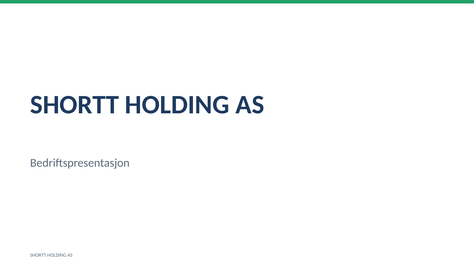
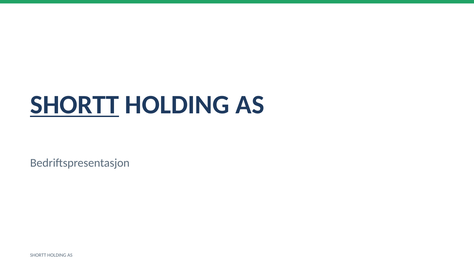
SHORTT at (75, 105) underline: none -> present
